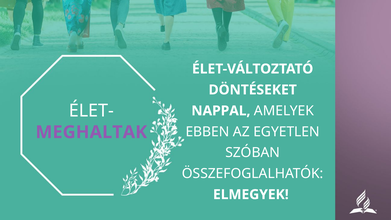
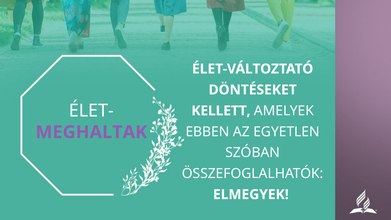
NAPPAL: NAPPAL -> KELLETT
